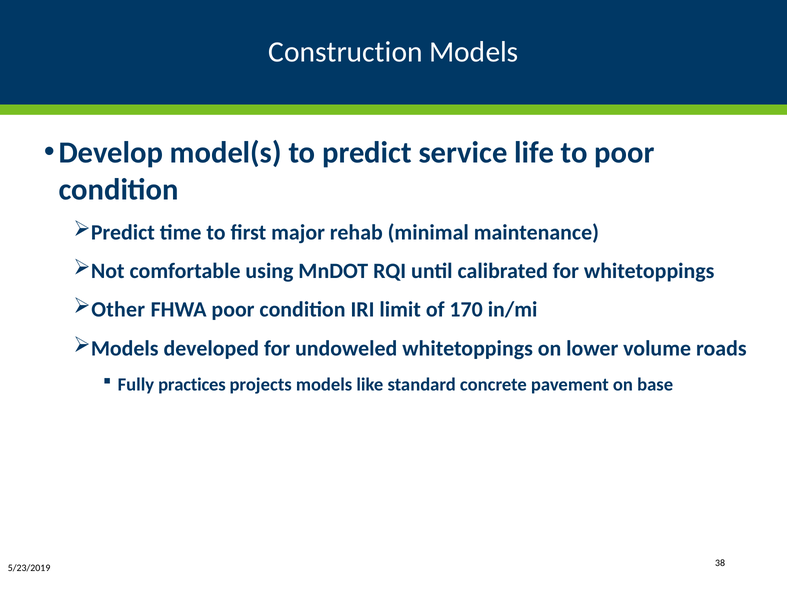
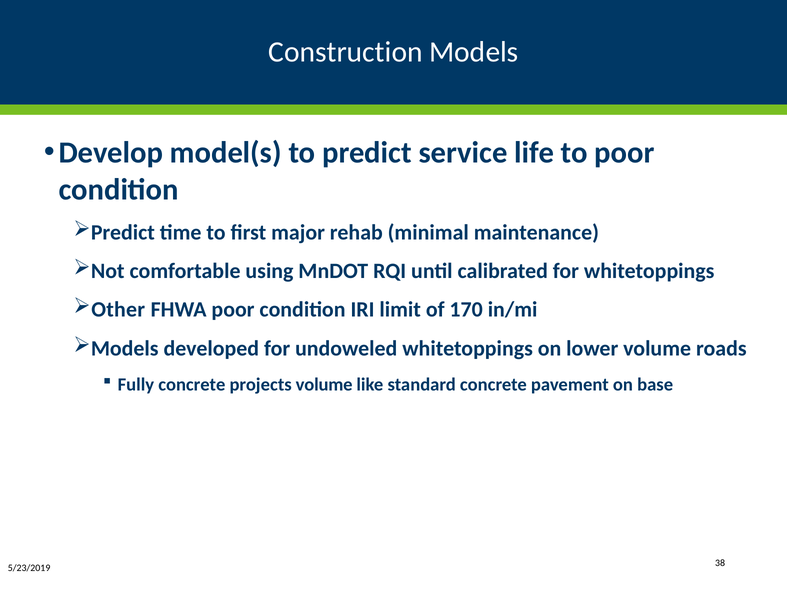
Fully practices: practices -> concrete
projects models: models -> volume
